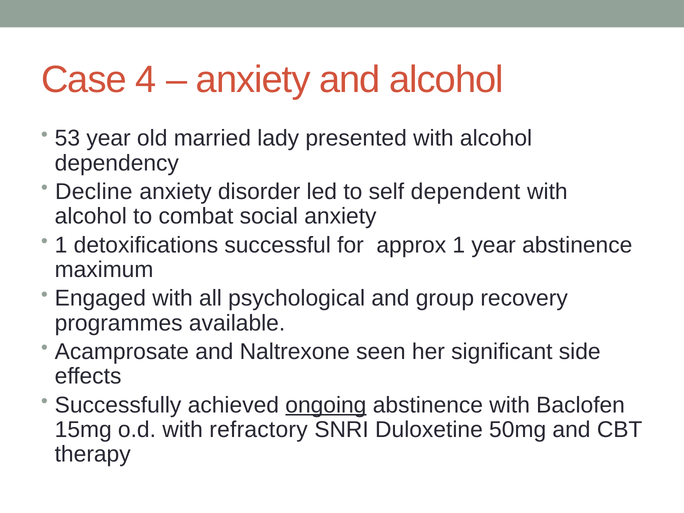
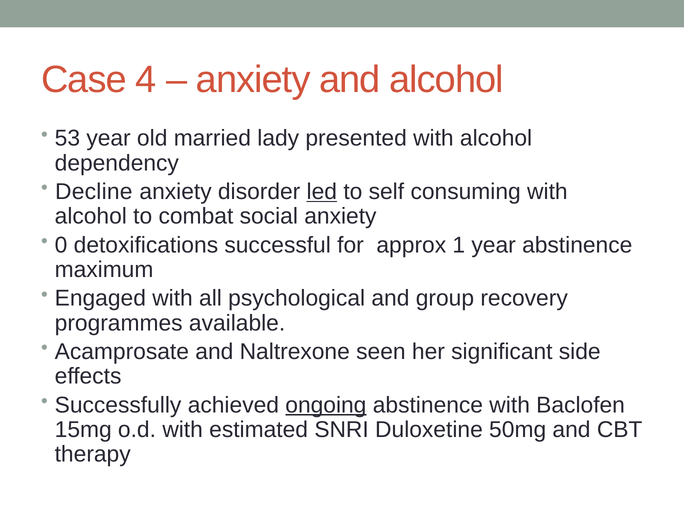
led underline: none -> present
dependent: dependent -> consuming
1 at (61, 245): 1 -> 0
refractory: refractory -> estimated
